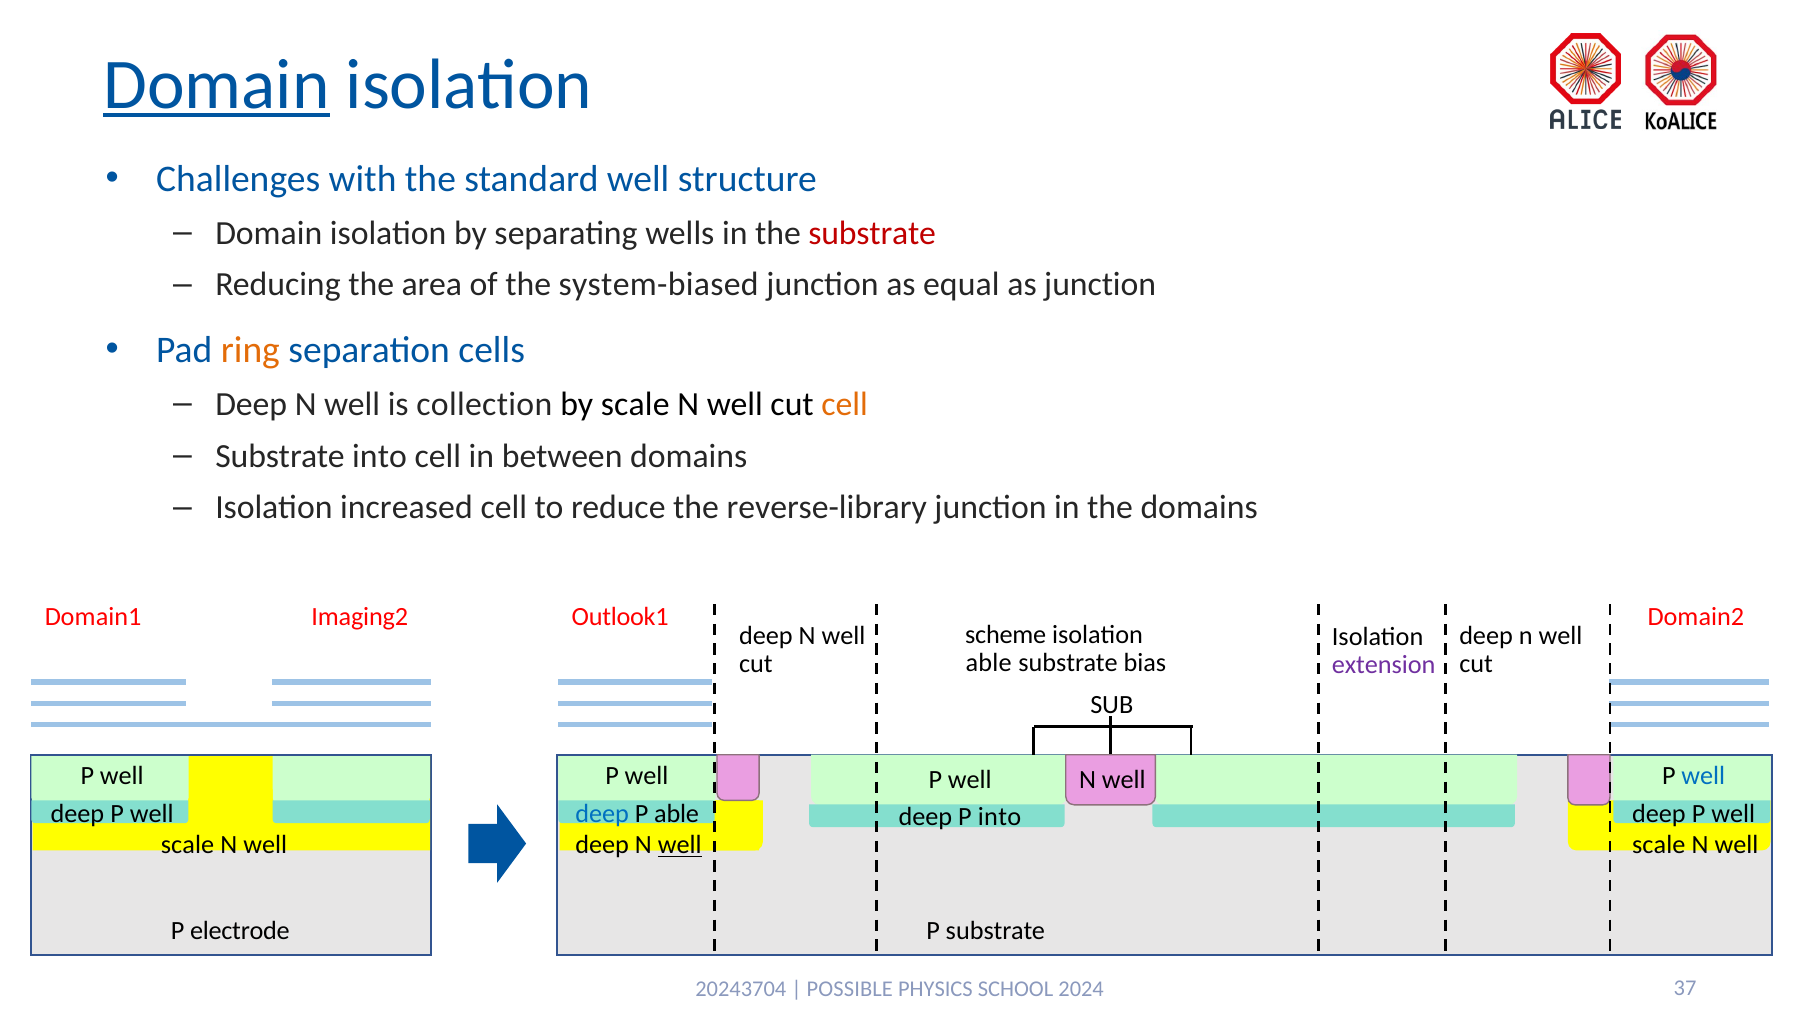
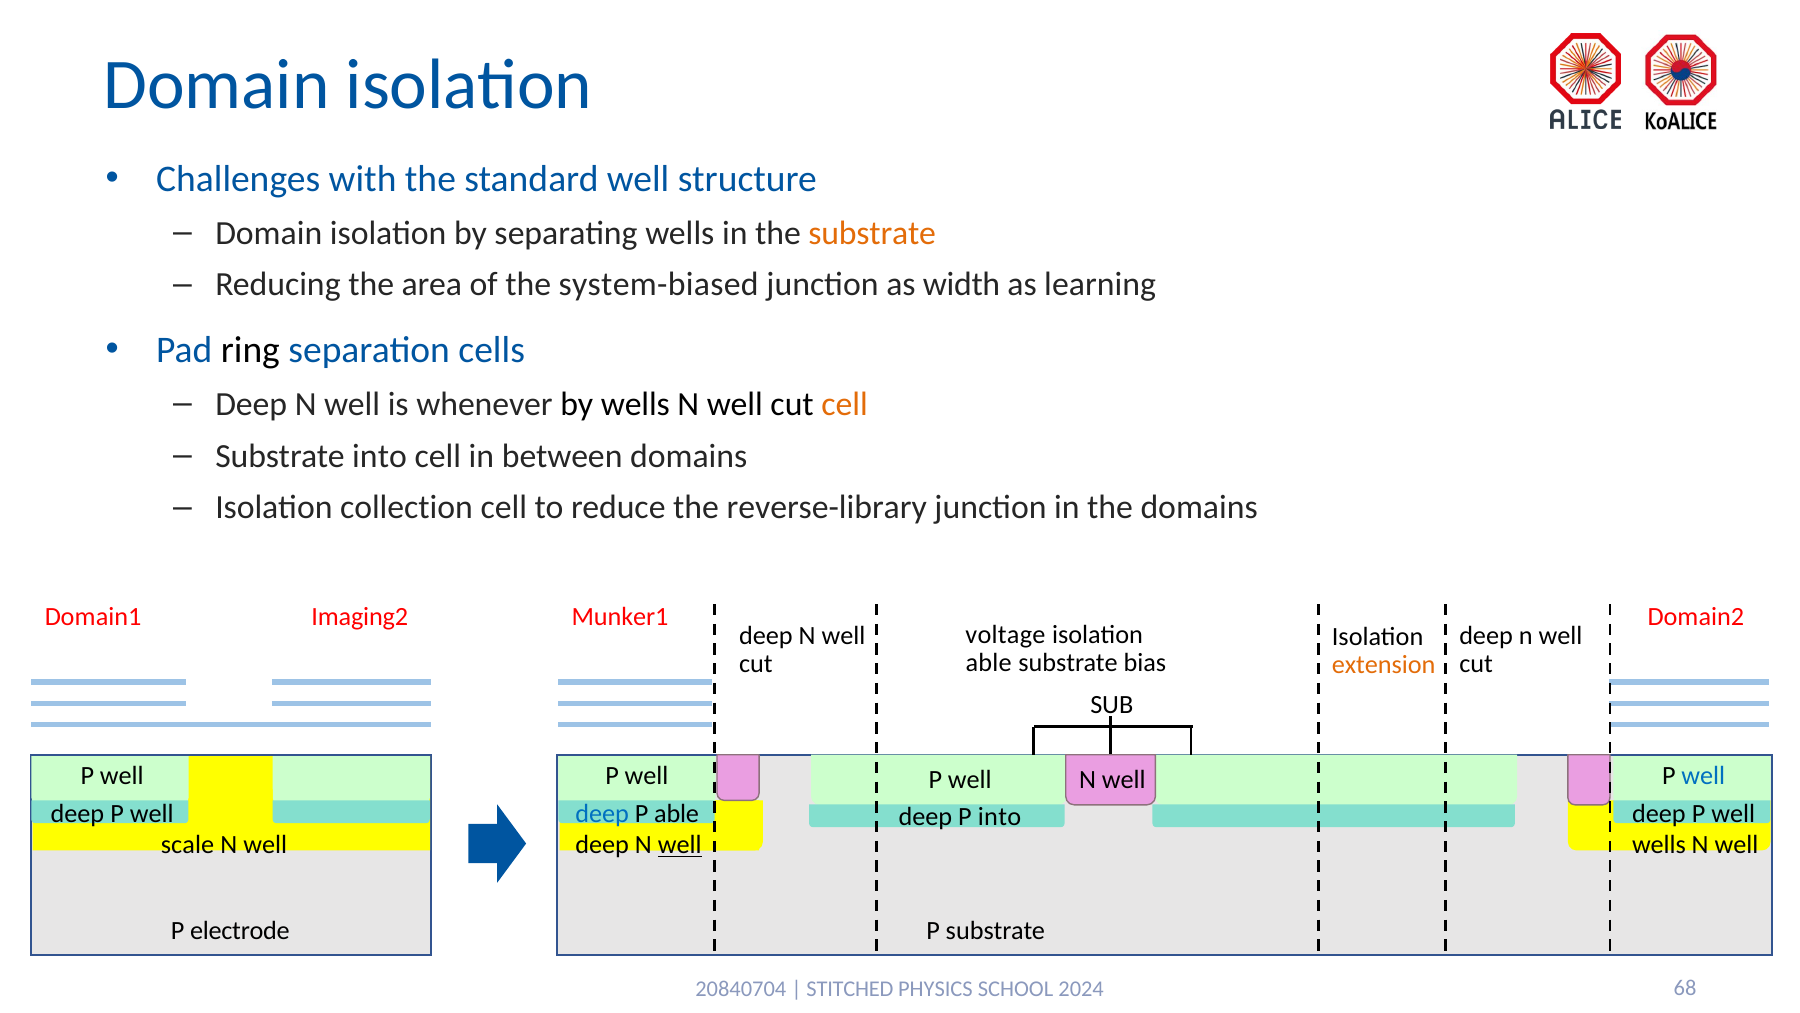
Domain at (217, 85) underline: present -> none
substrate at (872, 233) colour: red -> orange
equal: equal -> width
as junction: junction -> learning
ring colour: orange -> black
collection: collection -> whenever
by scale: scale -> wells
increased: increased -> collection
Outlook1: Outlook1 -> Munker1
scheme: scheme -> voltage
extension colour: purple -> orange
scale at (1659, 845): scale -> wells
20243704: 20243704 -> 20840704
POSSIBLE: POSSIBLE -> STITCHED
37: 37 -> 68
